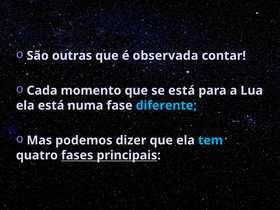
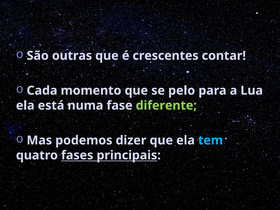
observada: observada -> crescentes
se está: está -> pelo
diferente colour: light blue -> light green
